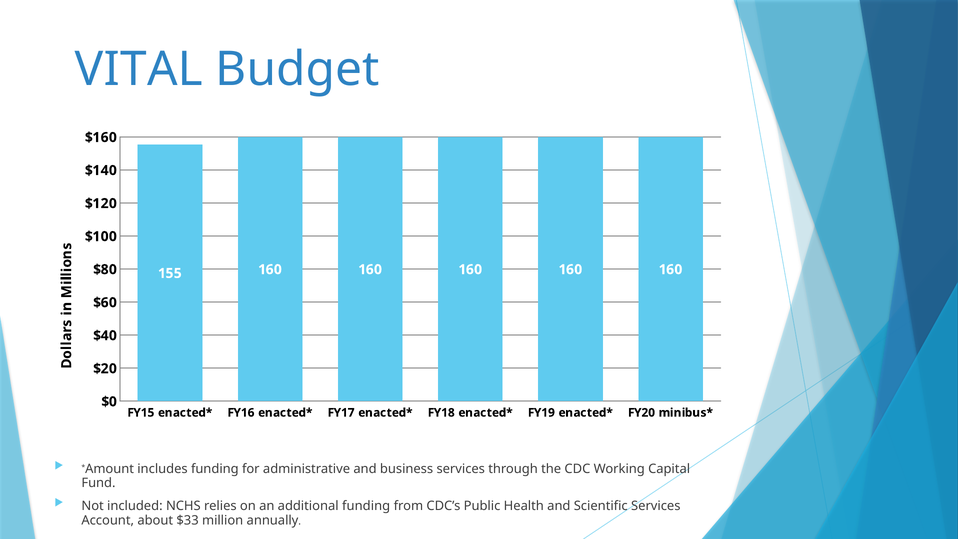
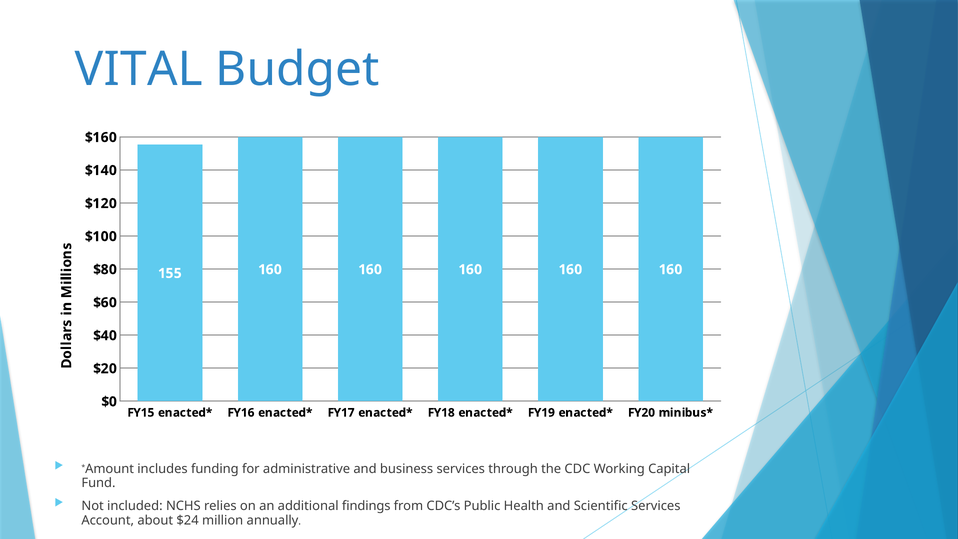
additional funding: funding -> findings
$33: $33 -> $24
